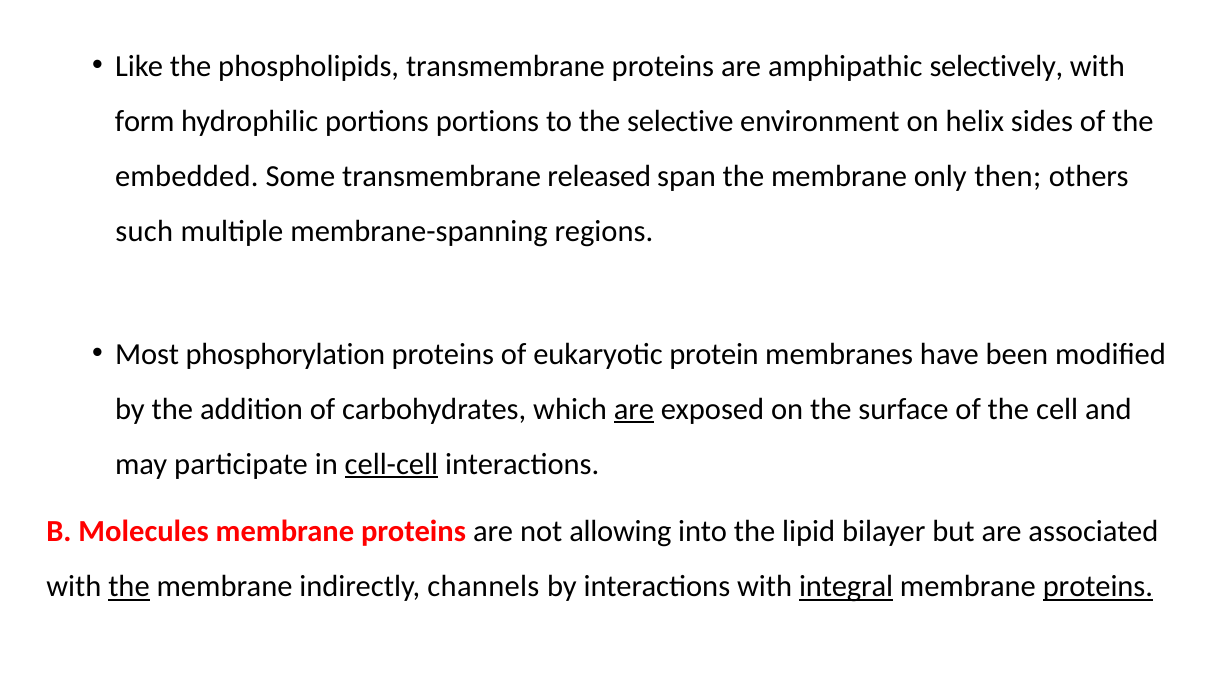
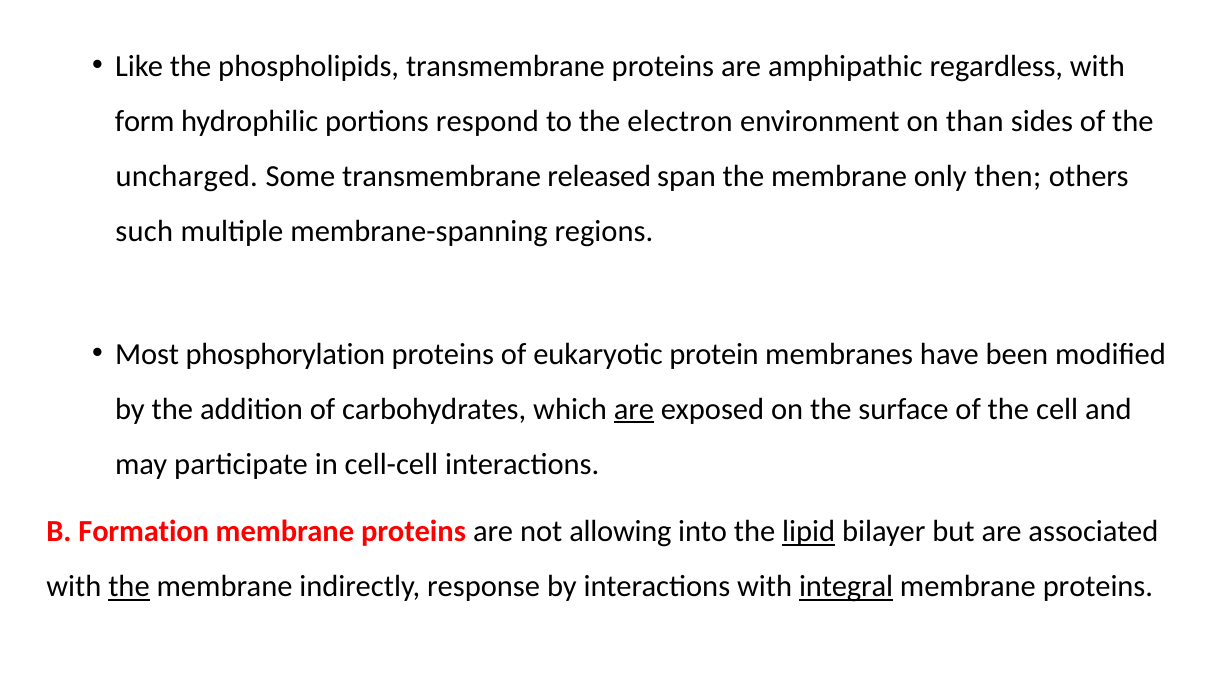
selectively: selectively -> regardless
portions portions: portions -> respond
selective: selective -> electron
helix: helix -> than
embedded: embedded -> uncharged
cell-cell underline: present -> none
Molecules: Molecules -> Formation
lipid underline: none -> present
channels: channels -> response
proteins at (1098, 586) underline: present -> none
